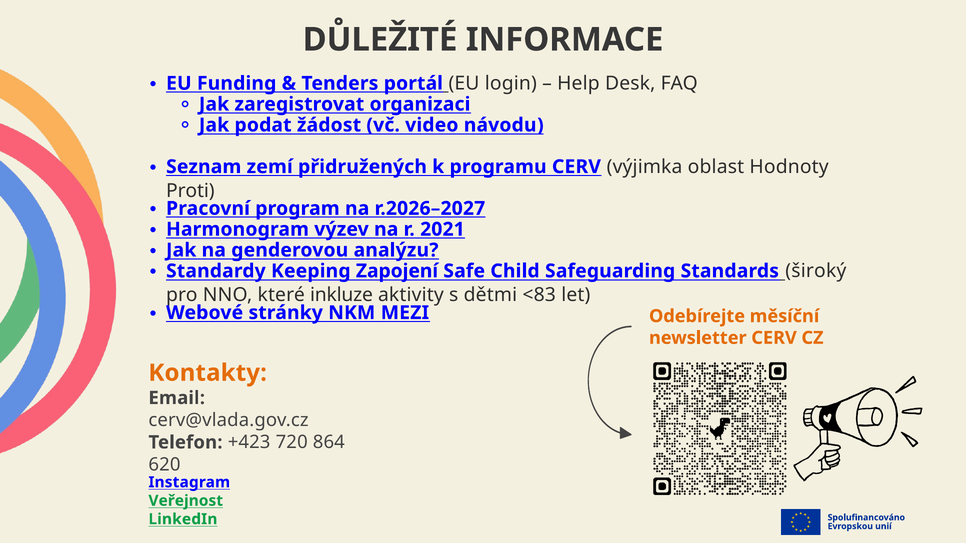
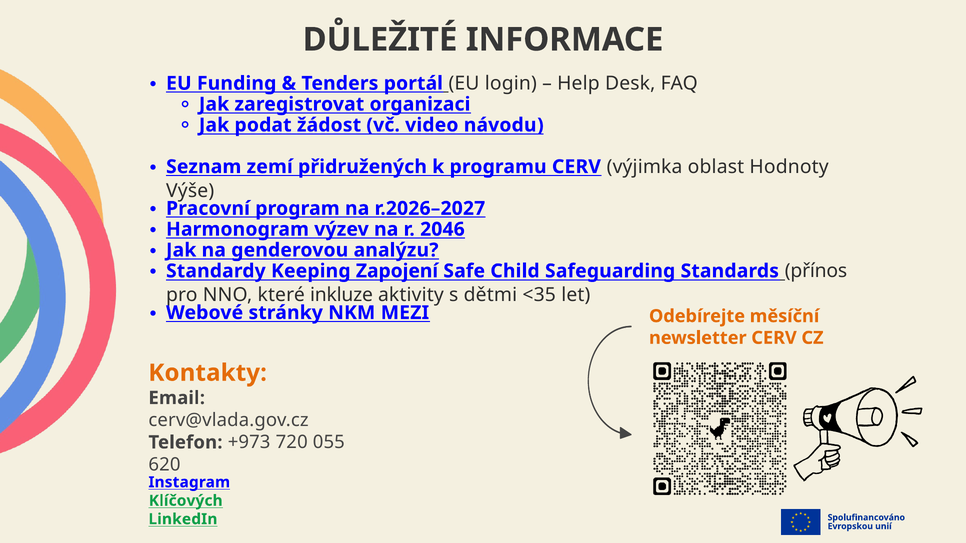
Proti: Proti -> Výše
2021: 2021 -> 2046
široký: široký -> přínos
<83: <83 -> <35
+423: +423 -> +973
864: 864 -> 055
Veřejnost: Veřejnost -> Klíčových
